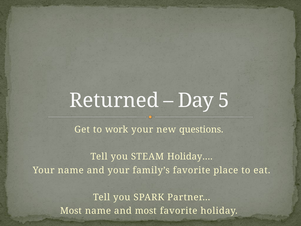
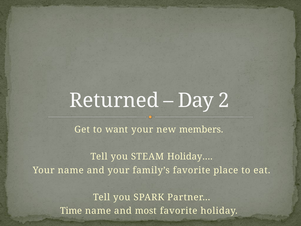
5: 5 -> 2
work: work -> want
questions: questions -> members
Most at (71, 211): Most -> Time
